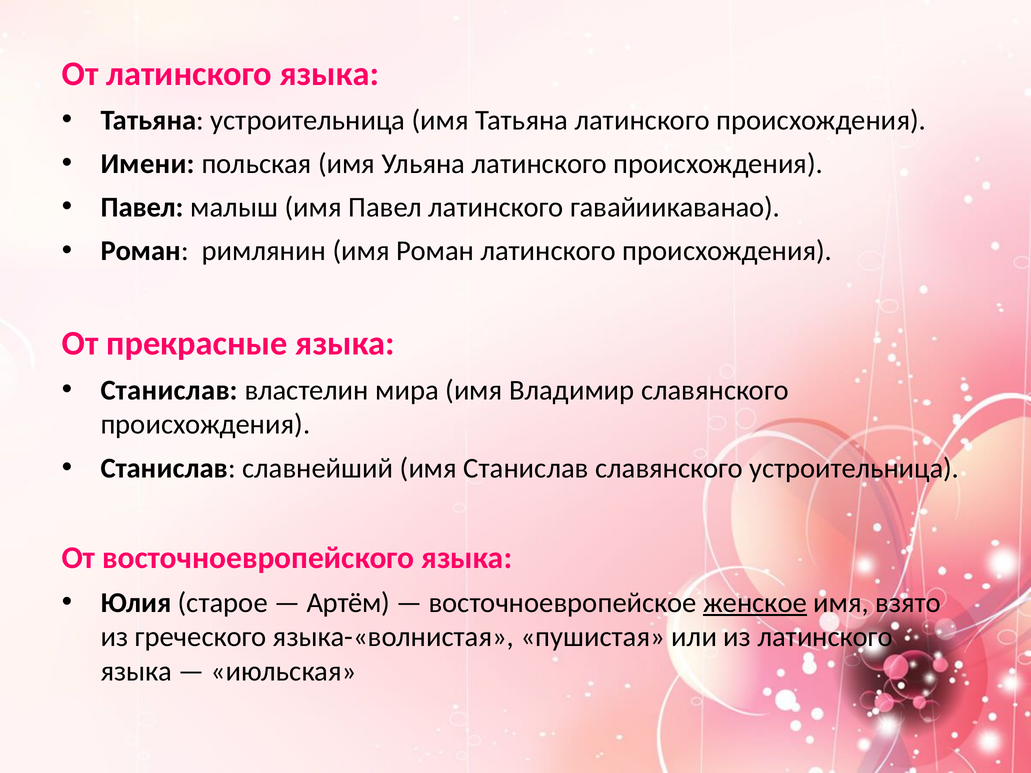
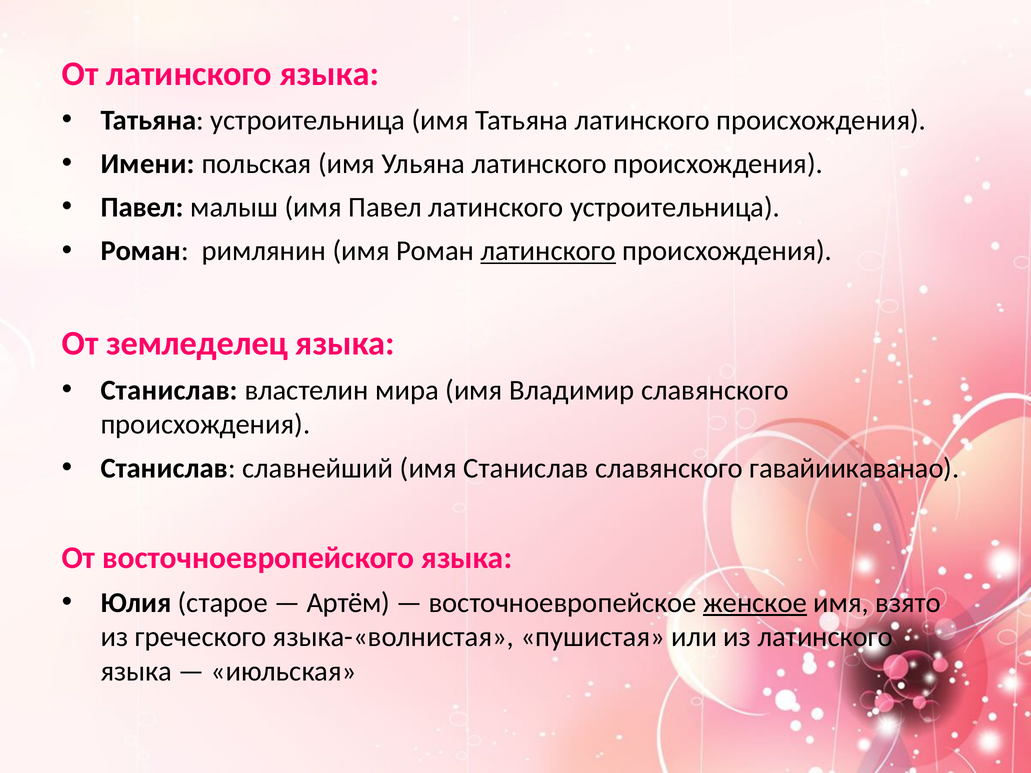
латинского гавайиикаванао: гавайиикаванао -> устроительница
латинского at (548, 251) underline: none -> present
прекрасные: прекрасные -> земледелец
славянского устроительница: устроительница -> гавайиикаванао
